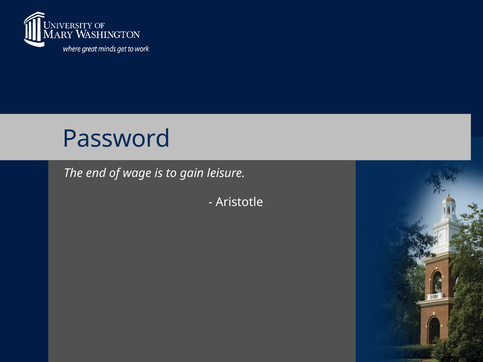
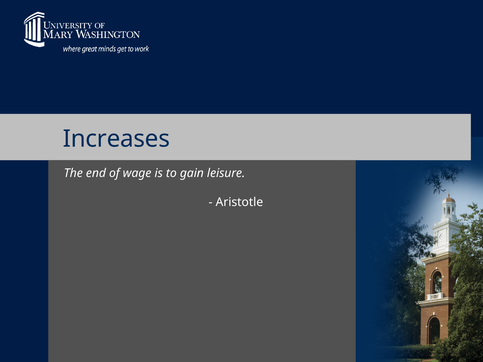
Password: Password -> Increases
